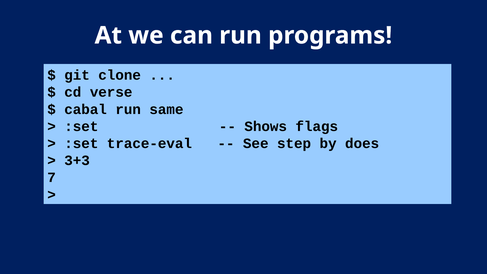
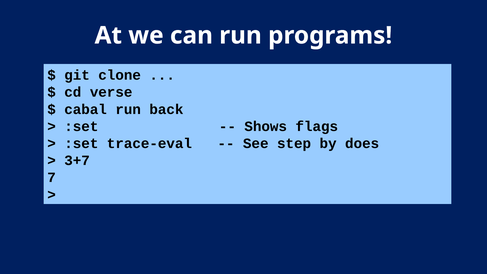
same: same -> back
3+3: 3+3 -> 3+7
